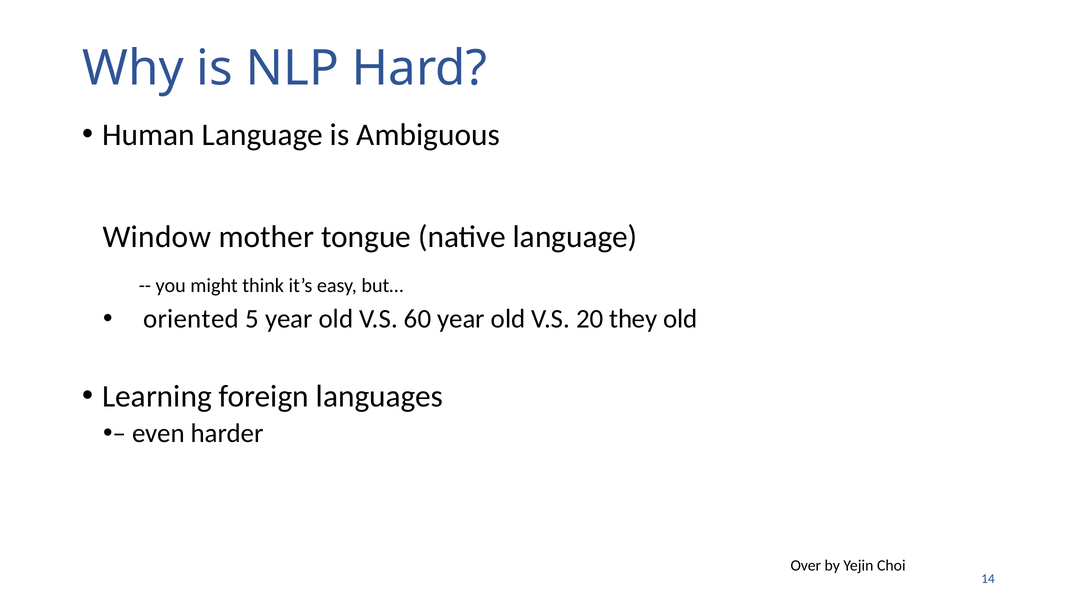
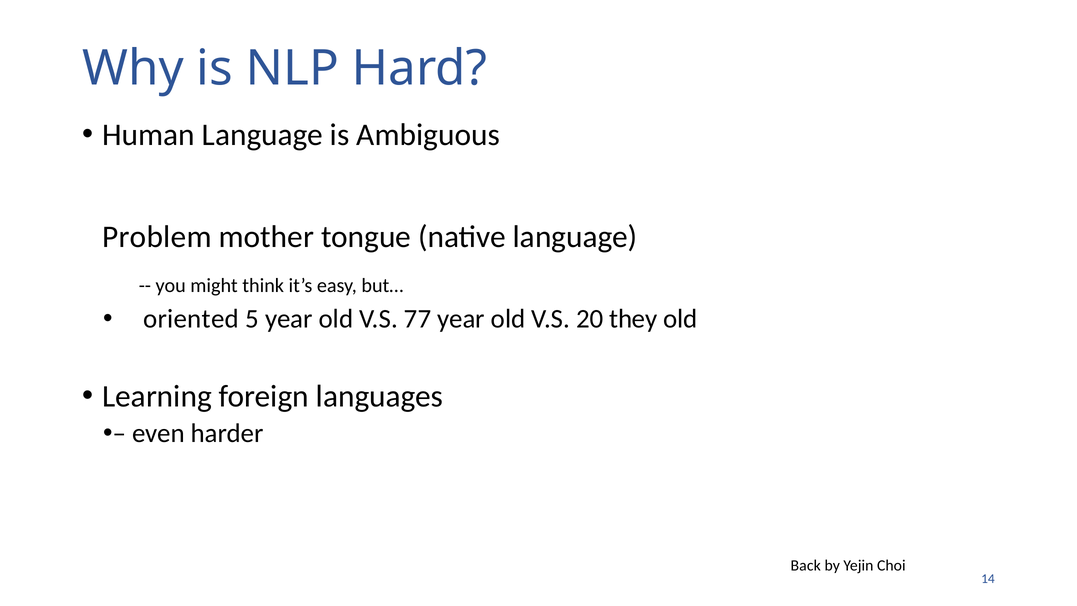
Window: Window -> Problem
60: 60 -> 77
Over: Over -> Back
